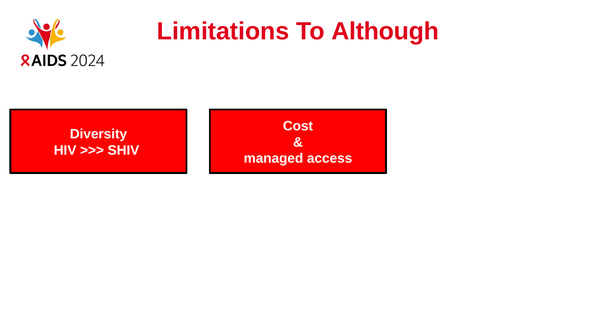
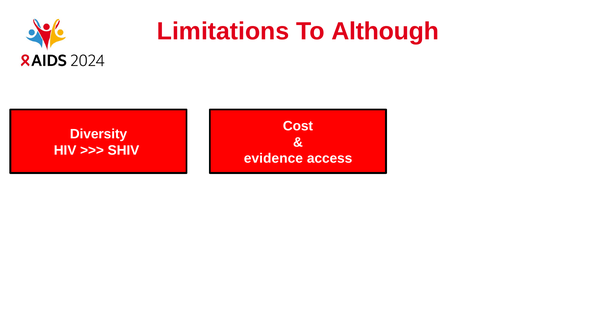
managed: managed -> evidence
